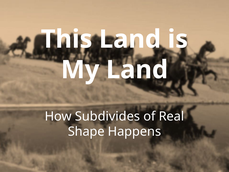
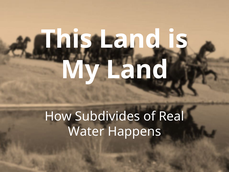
Shape: Shape -> Water
